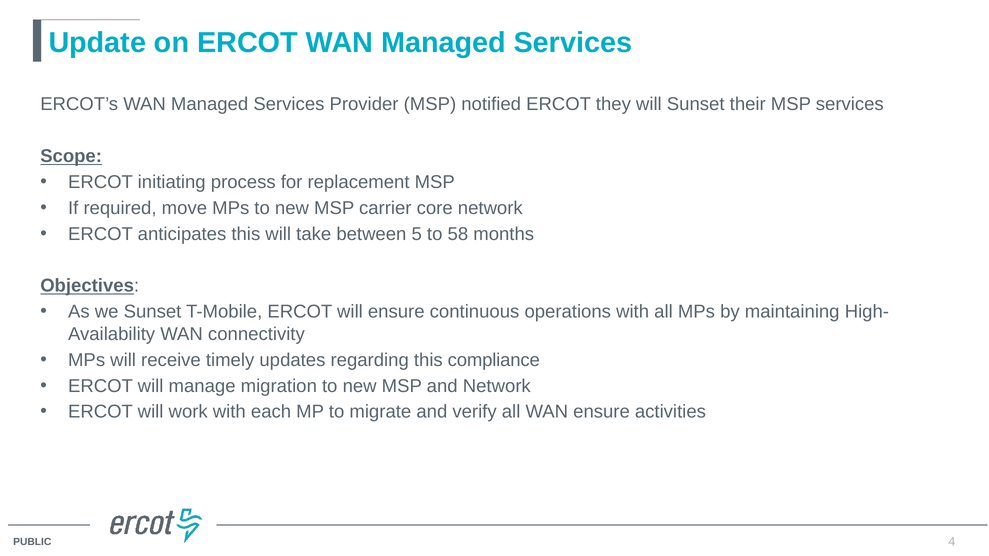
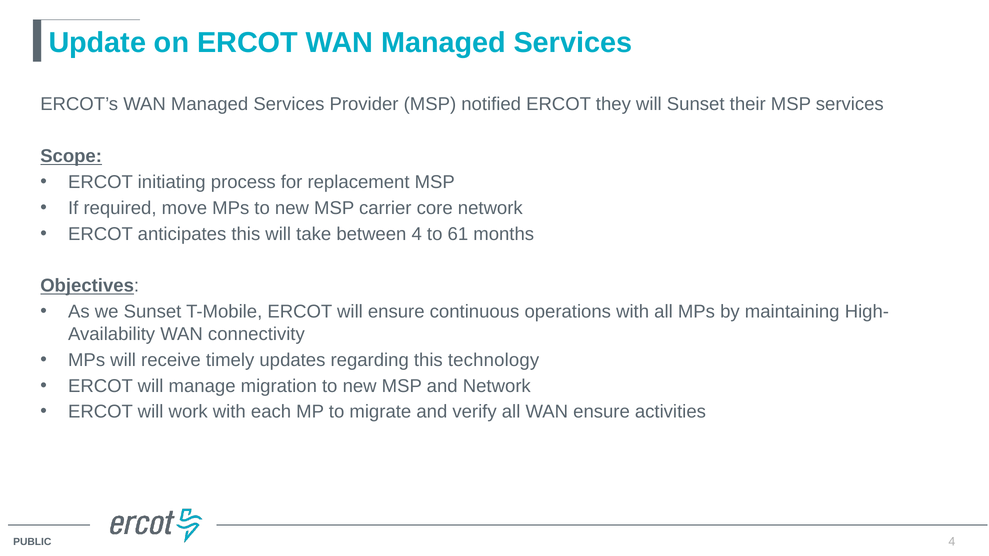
between 5: 5 -> 4
58: 58 -> 61
compliance: compliance -> technology
